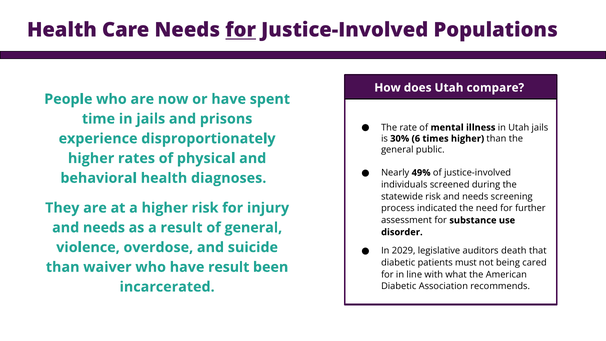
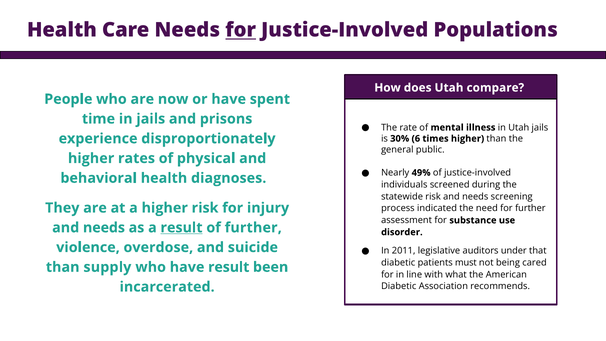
result at (182, 228) underline: none -> present
of general: general -> further
2029: 2029 -> 2011
death: death -> under
waiver: waiver -> supply
